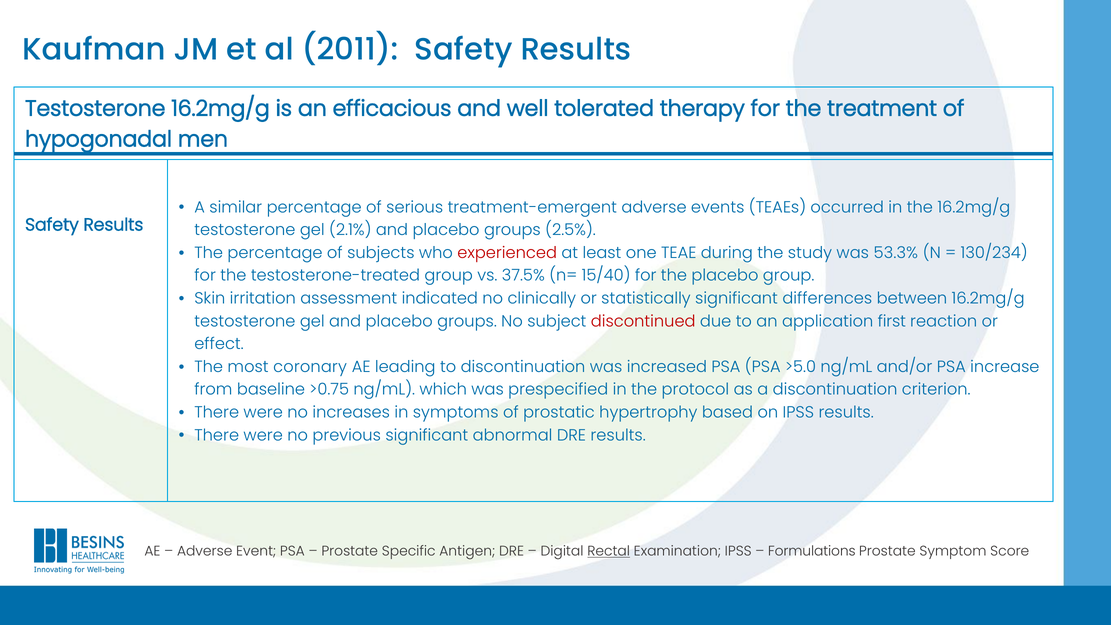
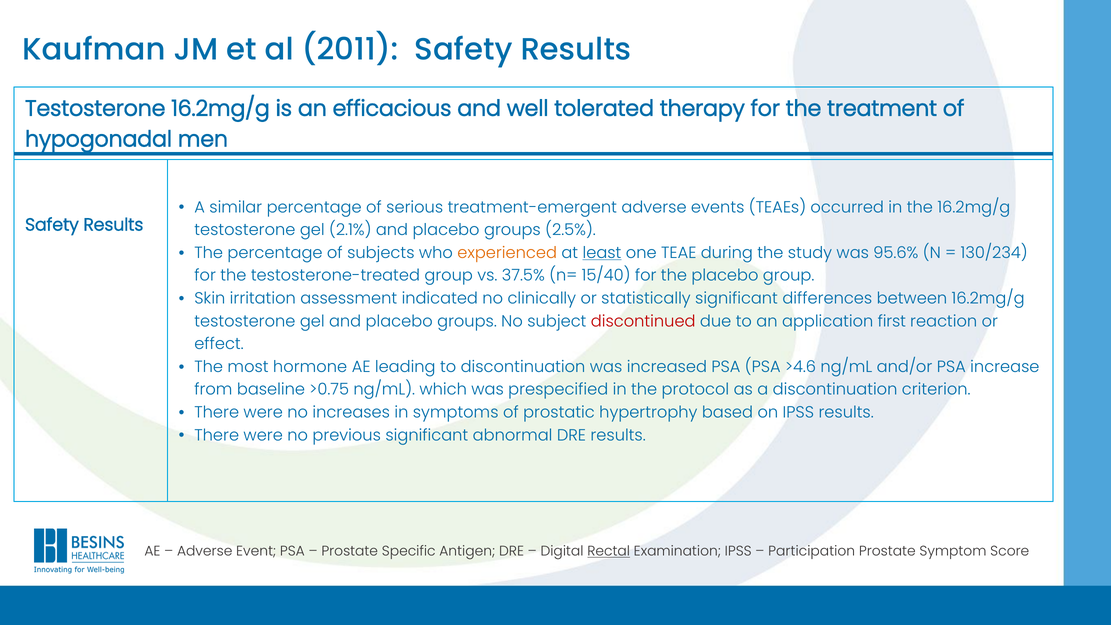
experienced colour: red -> orange
least underline: none -> present
53.3%: 53.3% -> 95.6%
coronary: coronary -> hormone
>5.0: >5.0 -> >4.6
Formulations: Formulations -> Participation
